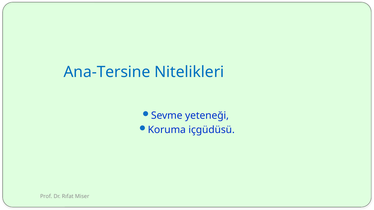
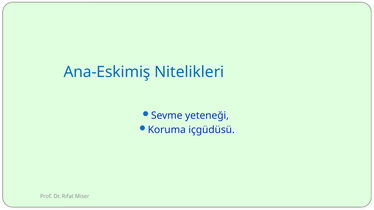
Ana-Tersine: Ana-Tersine -> Ana-Eskimiş
